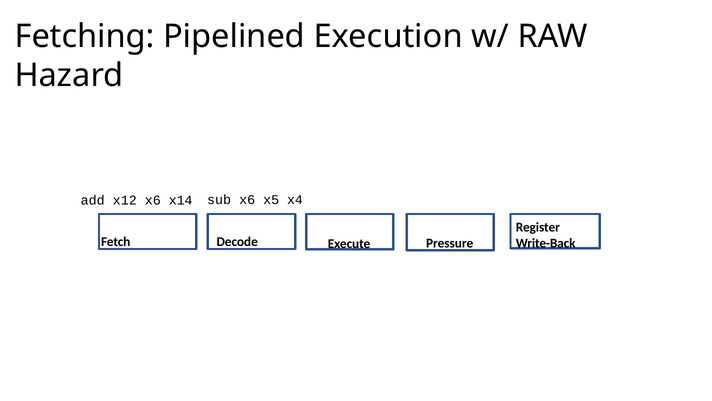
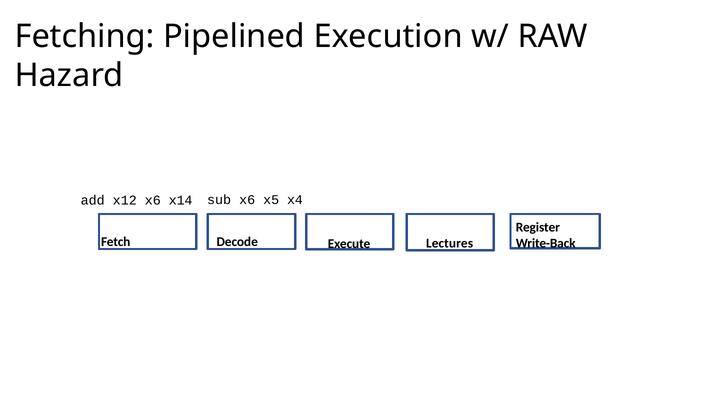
Pressure: Pressure -> Lectures
